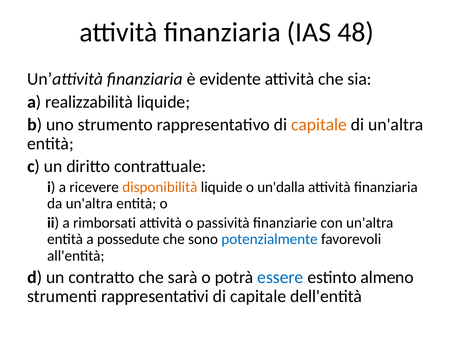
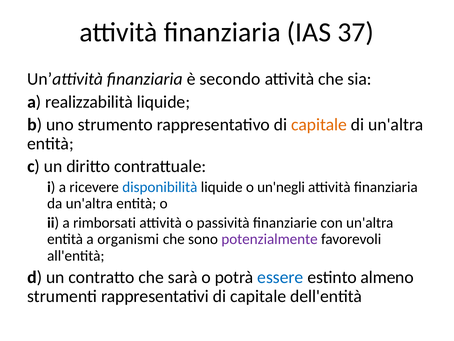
48: 48 -> 37
evidente: evidente -> secondo
disponibilità colour: orange -> blue
un'dalla: un'dalla -> un'negli
possedute: possedute -> organismi
potenzialmente colour: blue -> purple
